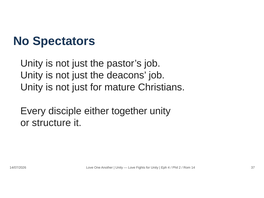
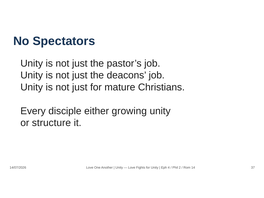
together: together -> growing
